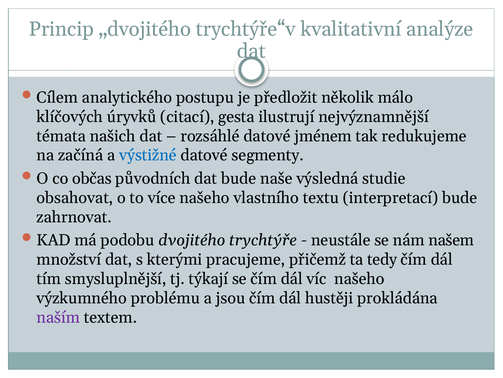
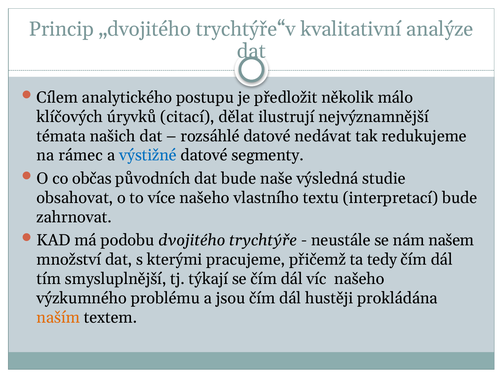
gesta: gesta -> dělat
jménem: jménem -> nedávat
začíná: začíná -> rámec
naším colour: purple -> orange
